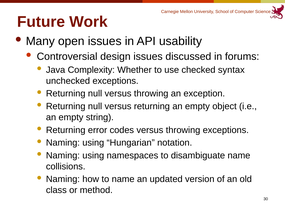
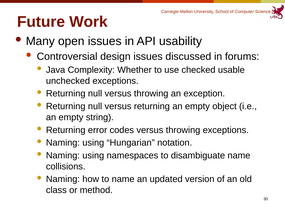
syntax: syntax -> usable
